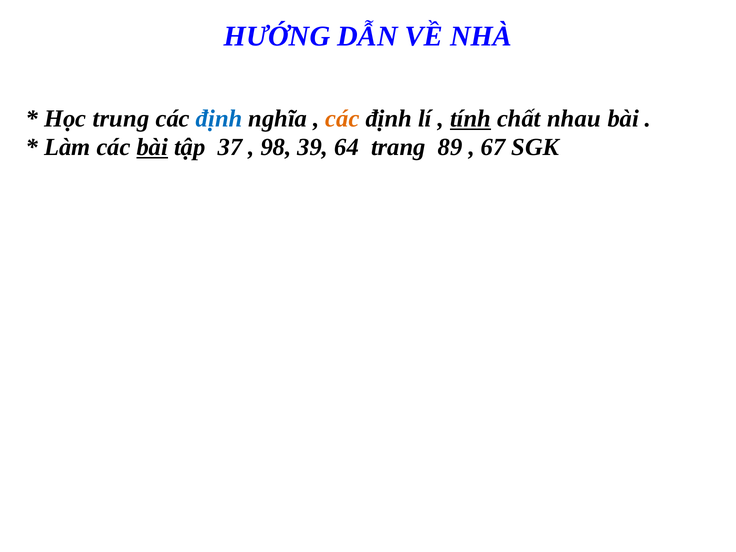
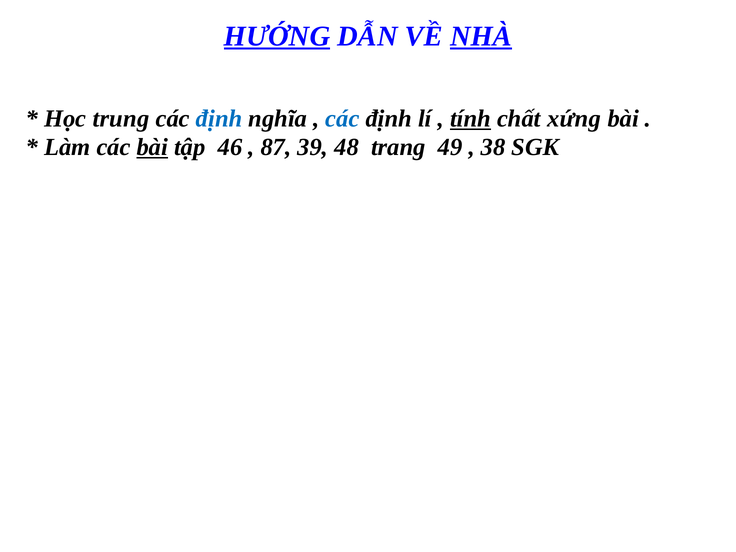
HƯỚNG underline: none -> present
NHÀ underline: none -> present
các at (342, 119) colour: orange -> blue
nhau: nhau -> xứng
37: 37 -> 46
98: 98 -> 87
64: 64 -> 48
89: 89 -> 49
67: 67 -> 38
